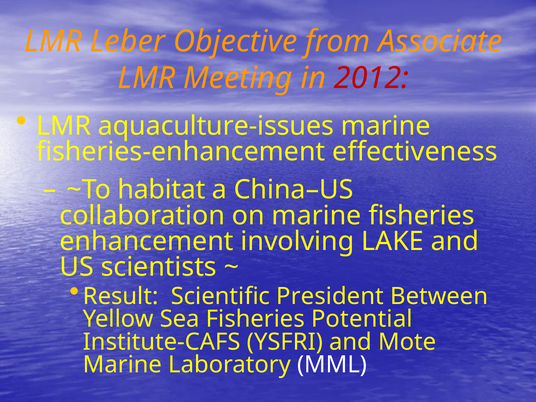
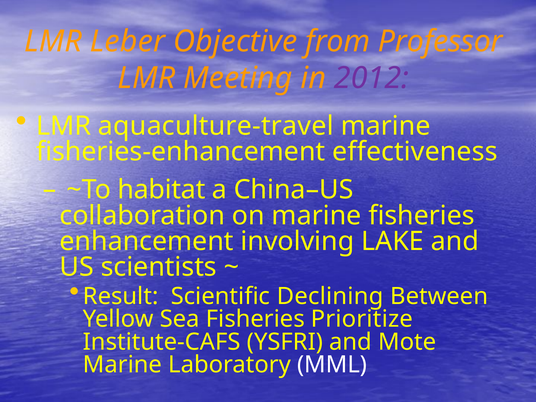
Associate: Associate -> Professor
2012 colour: red -> purple
aquaculture-issues: aquaculture-issues -> aquaculture-travel
President: President -> Declining
Potential: Potential -> Prioritize
